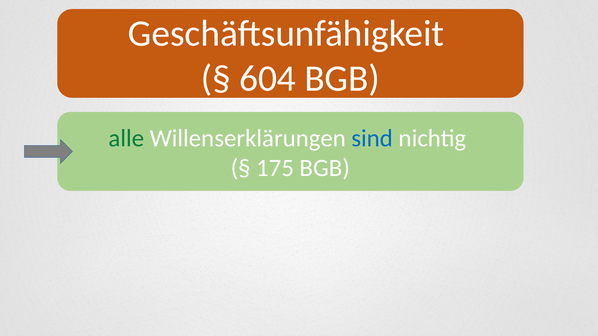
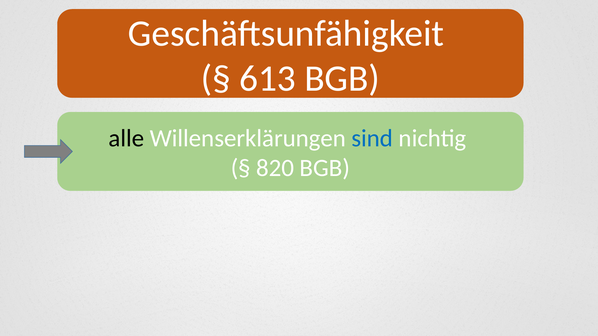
604: 604 -> 613
alle colour: green -> black
175: 175 -> 820
